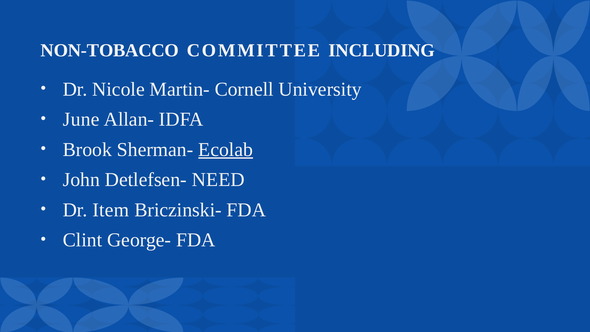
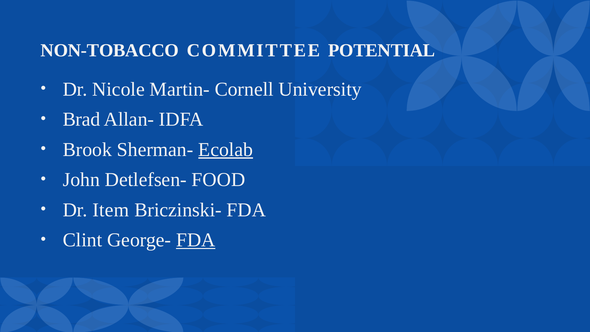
INCLUDING: INCLUDING -> POTENTIAL
June: June -> Brad
NEED: NEED -> FOOD
FDA at (196, 240) underline: none -> present
